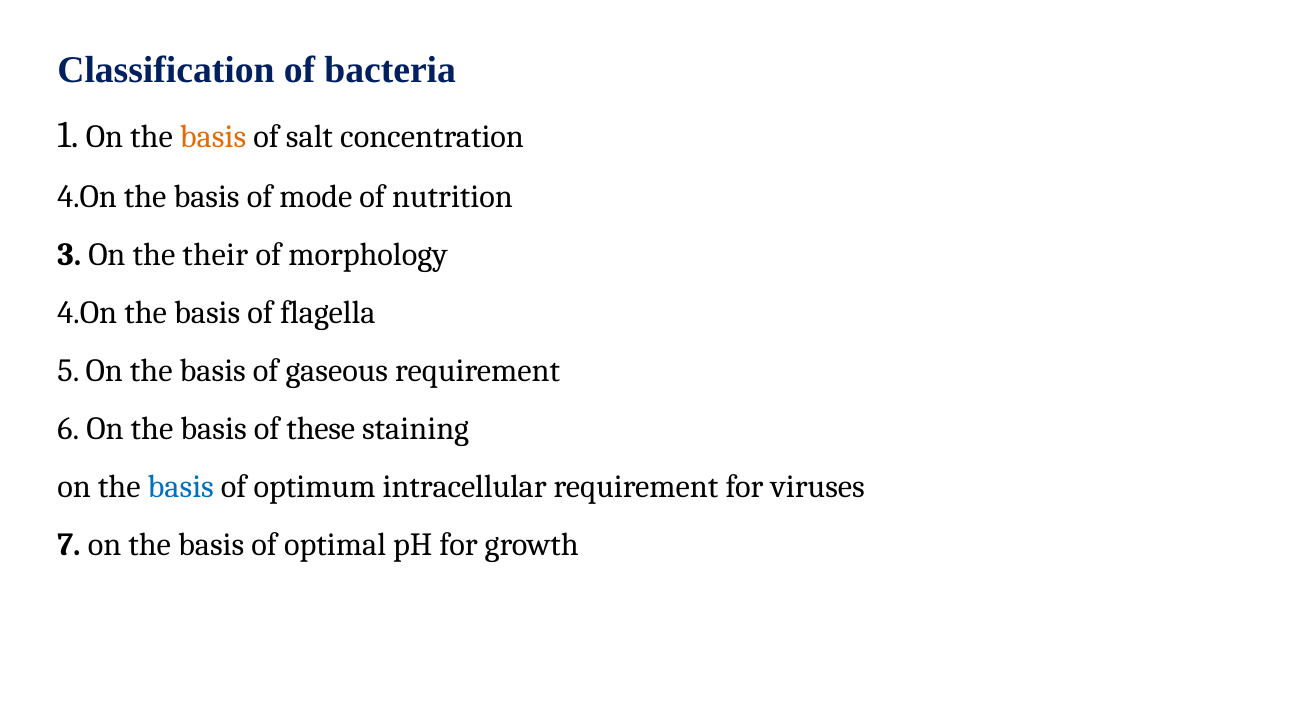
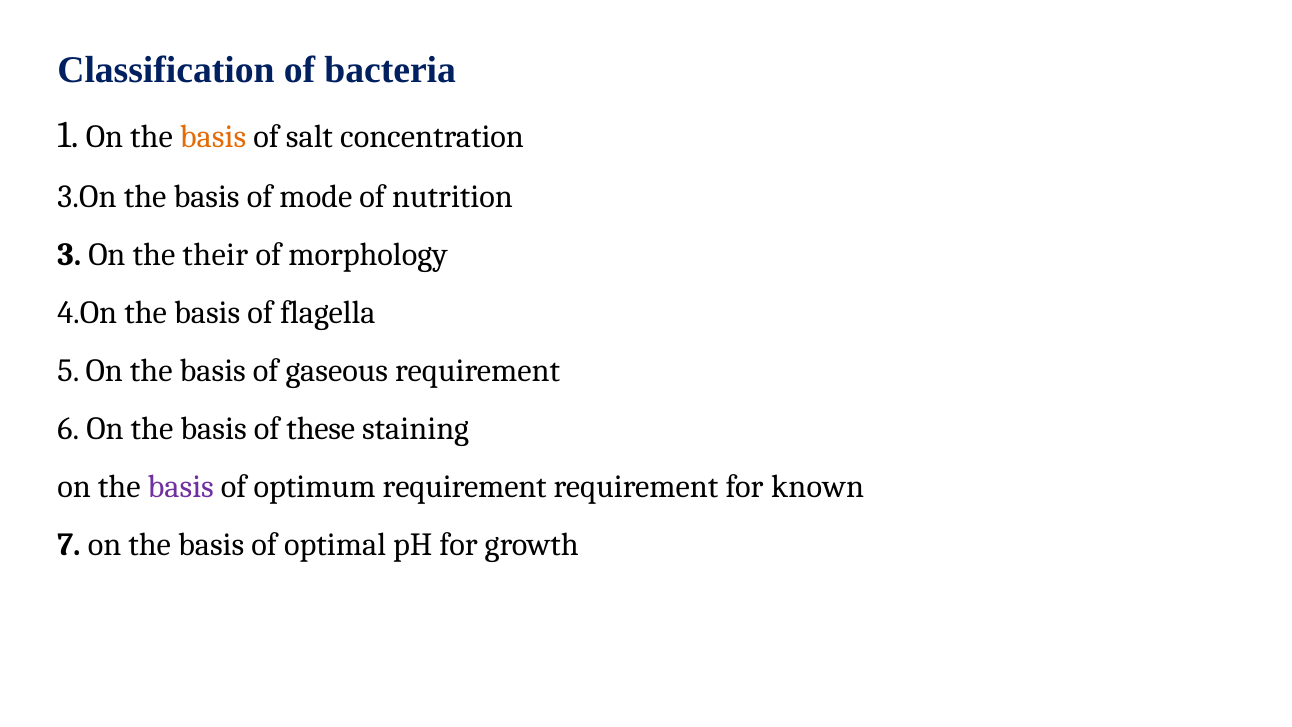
4.On at (87, 196): 4.On -> 3.On
basis at (181, 486) colour: blue -> purple
optimum intracellular: intracellular -> requirement
viruses: viruses -> known
